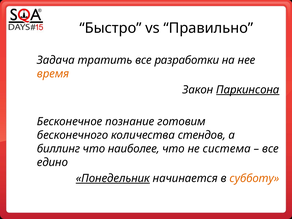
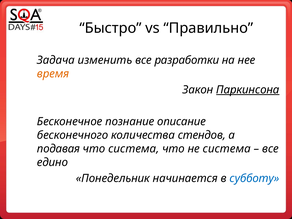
тратить: тратить -> изменить
готовим: готовим -> описание
биллинг: биллинг -> подавая
что наиболее: наиболее -> система
Понедельник underline: present -> none
субботу colour: orange -> blue
